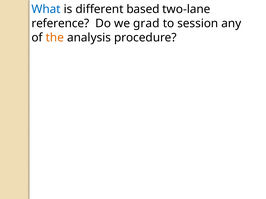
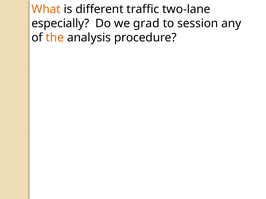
What colour: blue -> orange
based: based -> traffic
reference: reference -> especially
